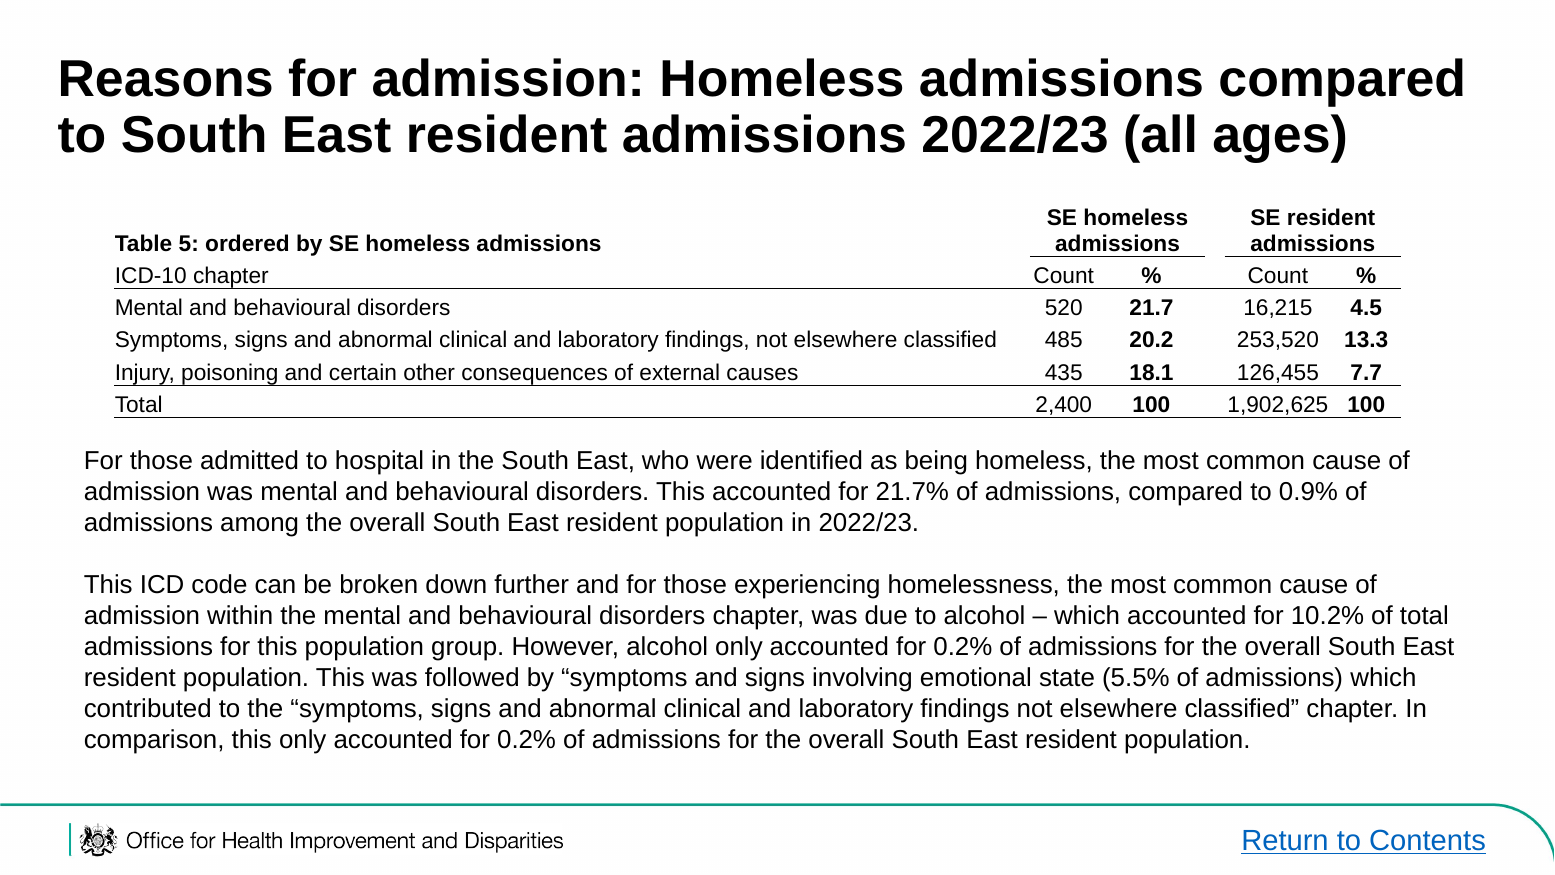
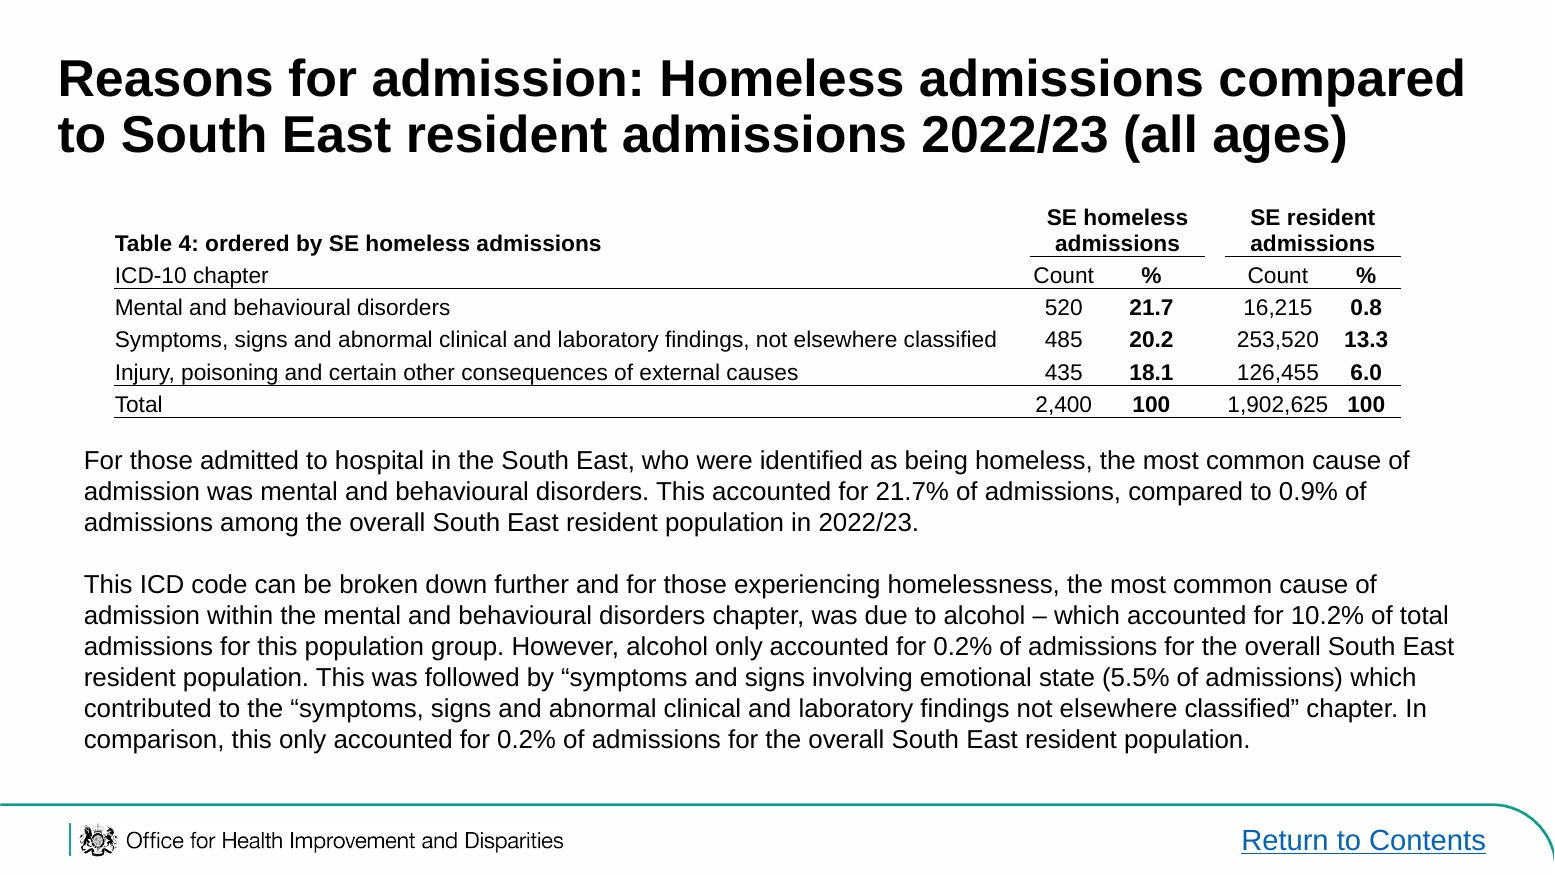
5: 5 -> 4
4.5: 4.5 -> 0.8
7.7: 7.7 -> 6.0
